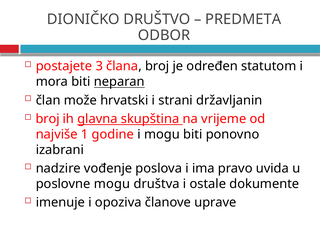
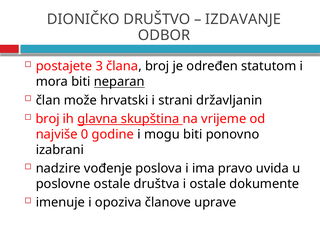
PREDMETA: PREDMETA -> IZDAVANJE
1: 1 -> 0
poslovne mogu: mogu -> ostale
